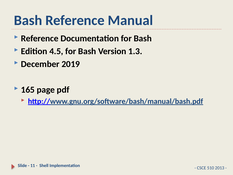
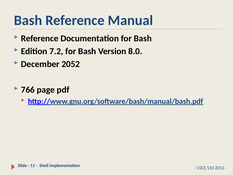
4.5: 4.5 -> 7.2
1.3: 1.3 -> 8.0
2019: 2019 -> 2052
165: 165 -> 766
